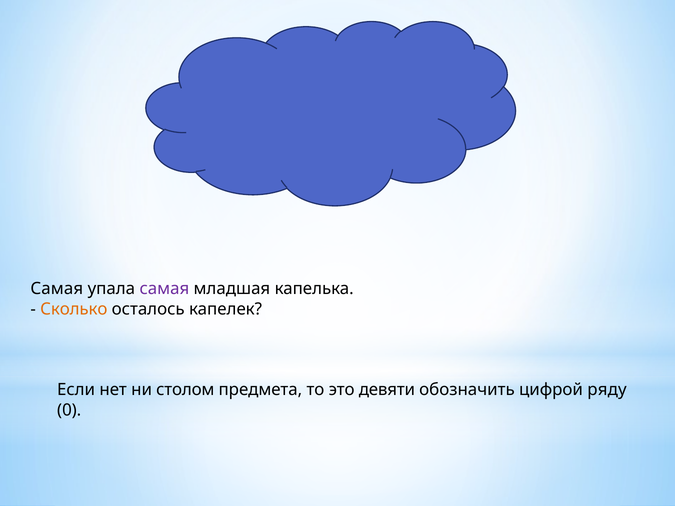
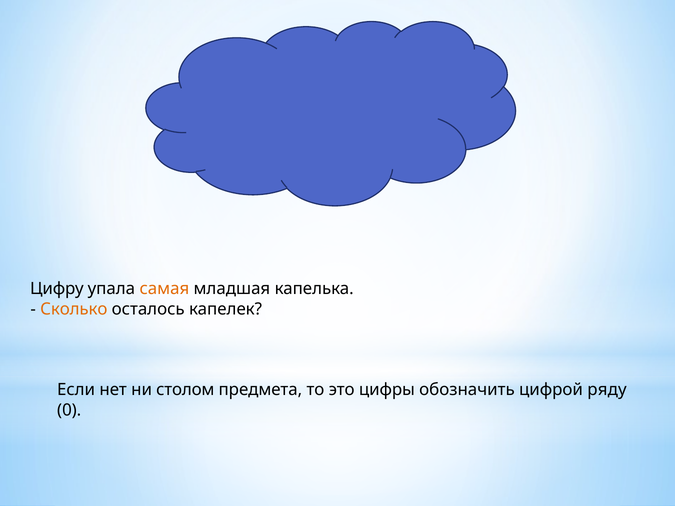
Самая at (57, 289): Самая -> Цифру
самая at (164, 289) colour: purple -> orange
девяти: девяти -> цифры
